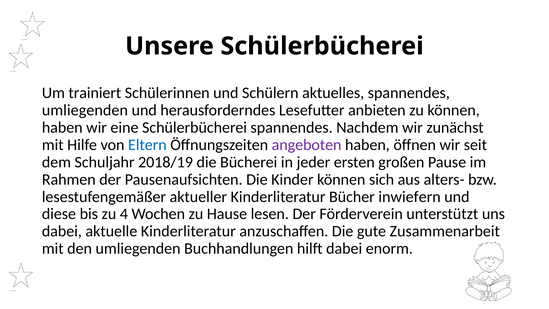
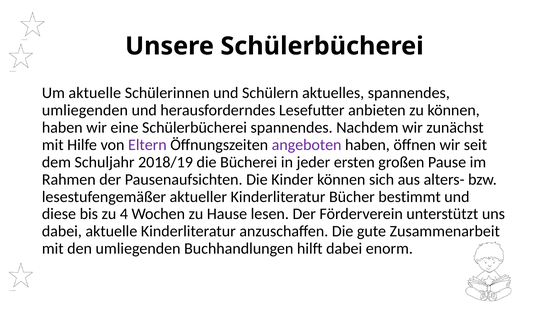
Um trainiert: trainiert -> aktuelle
Eltern colour: blue -> purple
inwiefern: inwiefern -> bestimmt
